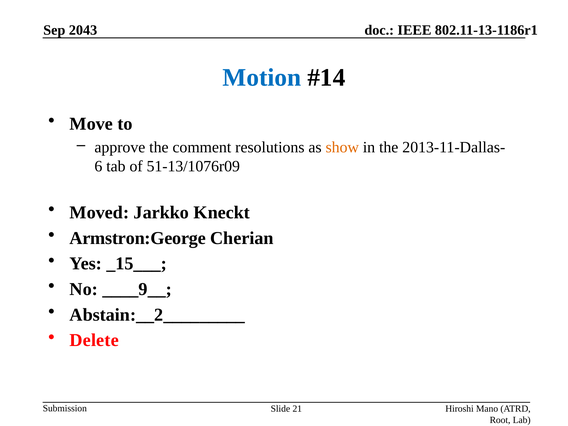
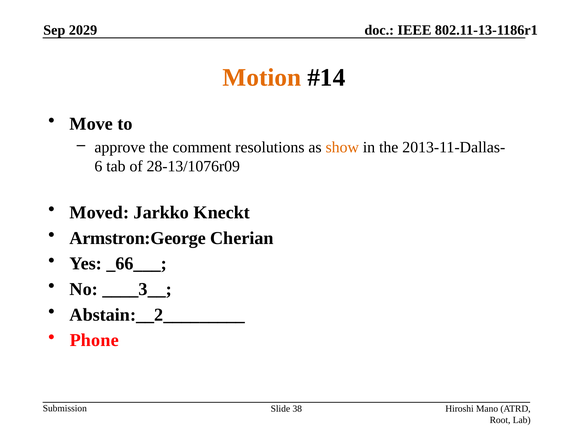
2043: 2043 -> 2029
Motion colour: blue -> orange
51-13/1076r09: 51-13/1076r09 -> 28-13/1076r09
_15___: _15___ -> _66___
____9__: ____9__ -> ____3__
Delete: Delete -> Phone
21: 21 -> 38
